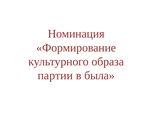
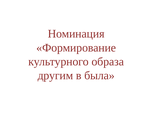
партии: партии -> другим
